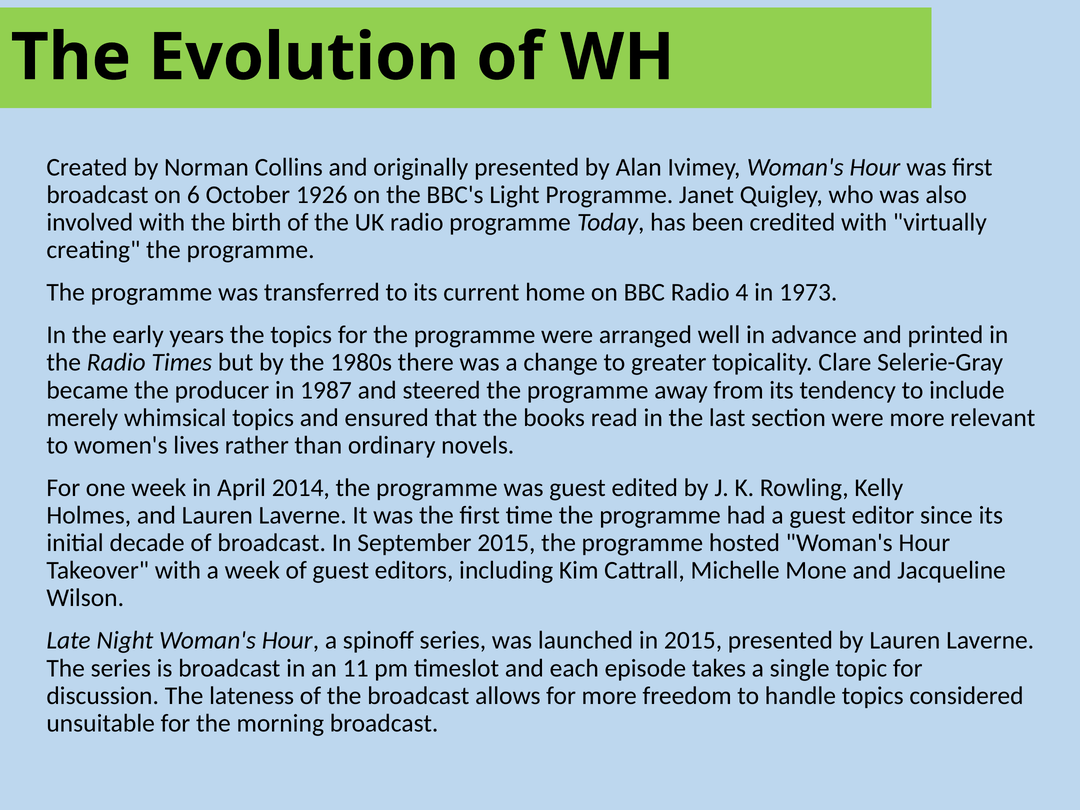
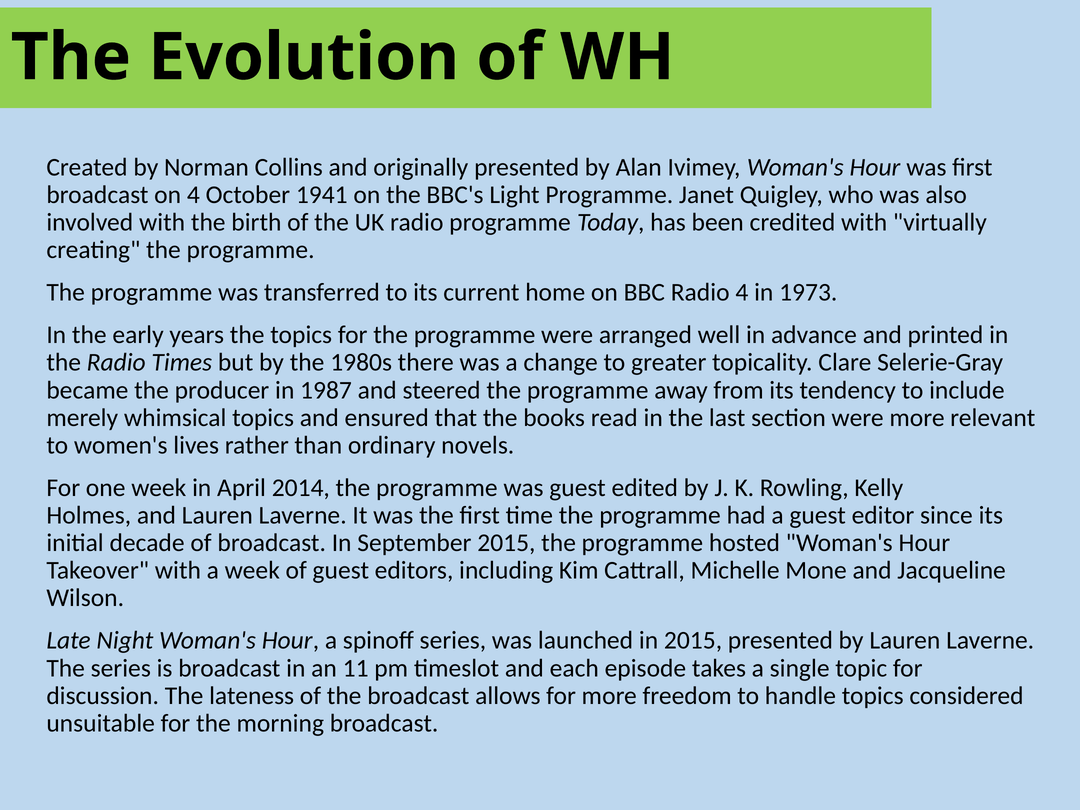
on 6: 6 -> 4
1926: 1926 -> 1941
